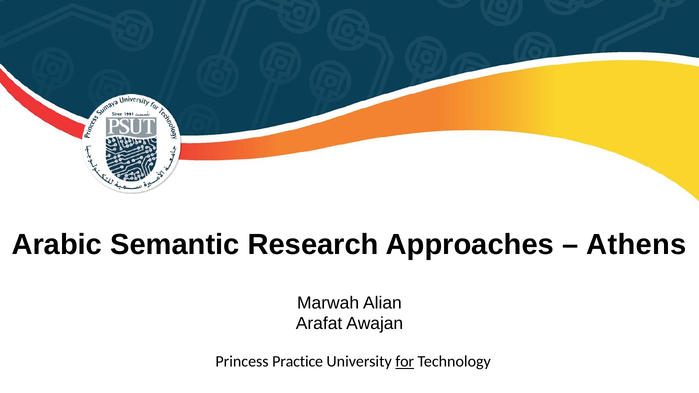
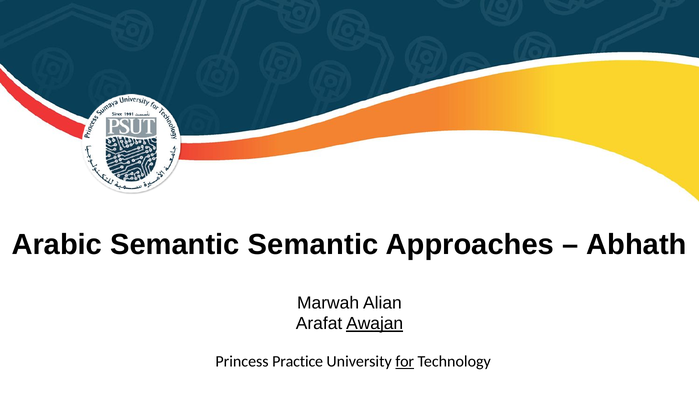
Semantic Research: Research -> Semantic
Athens: Athens -> Abhath
Awajan underline: none -> present
